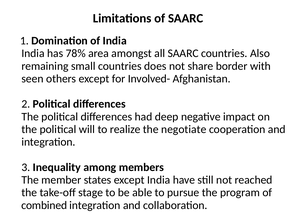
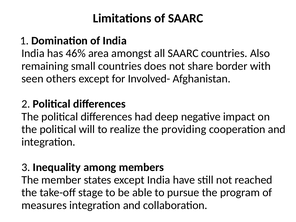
78%: 78% -> 46%
negotiate: negotiate -> providing
combined: combined -> measures
